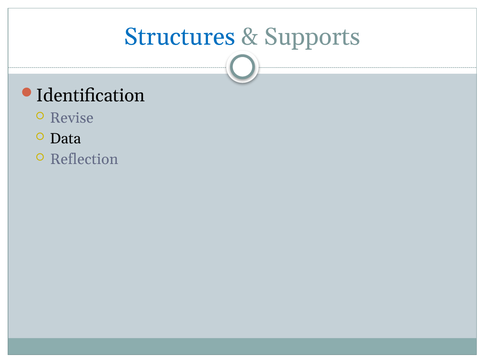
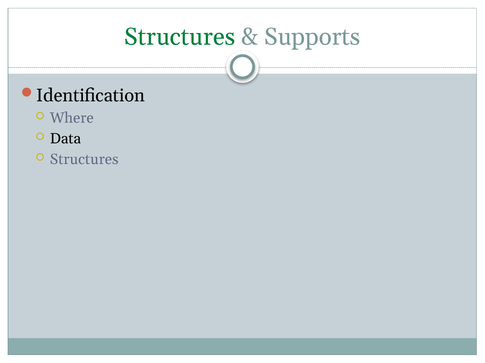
Structures at (180, 37) colour: blue -> green
Revise: Revise -> Where
Reflection at (84, 160): Reflection -> Structures
